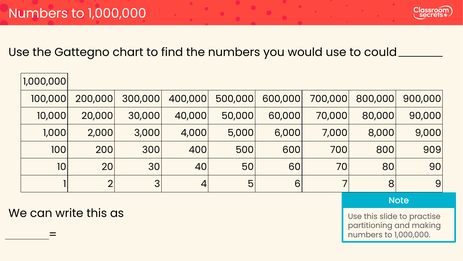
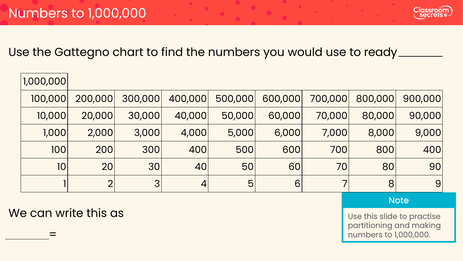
could: could -> ready
800 909: 909 -> 400
